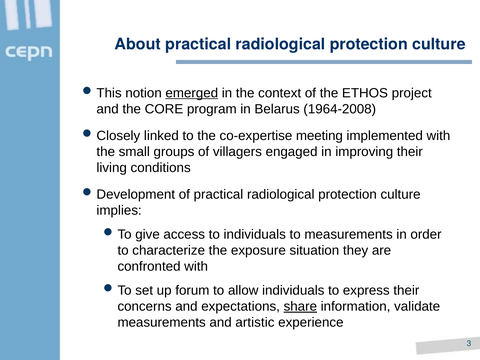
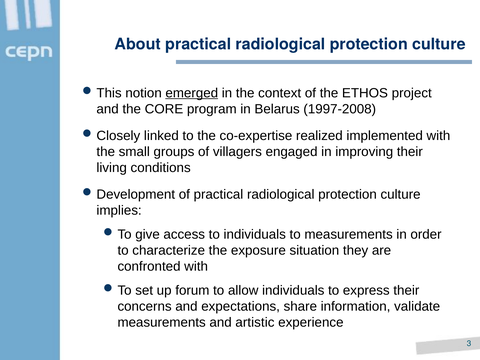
1964-2008: 1964-2008 -> 1997-2008
meeting: meeting -> realized
share underline: present -> none
